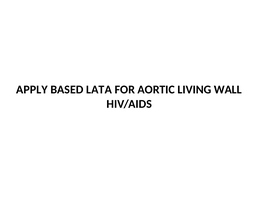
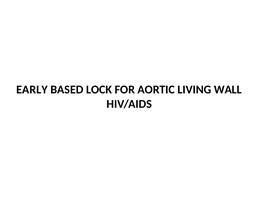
APPLY: APPLY -> EARLY
LATA: LATA -> LOCK
